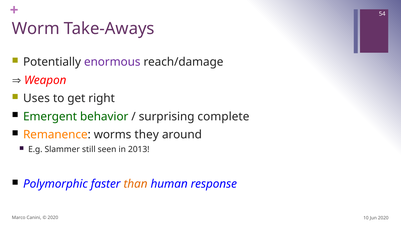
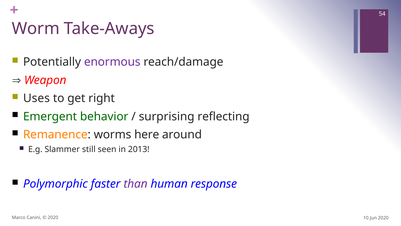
complete: complete -> reflecting
they: they -> here
than colour: orange -> purple
